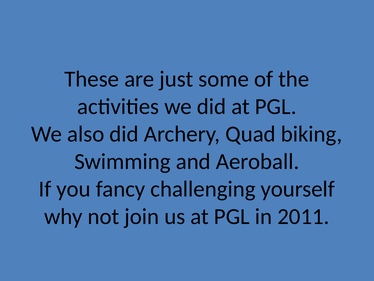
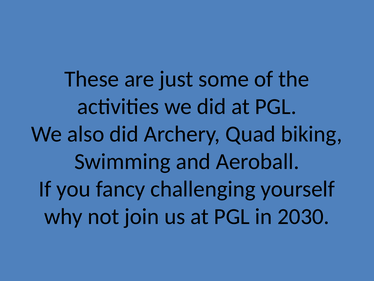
2011: 2011 -> 2030
